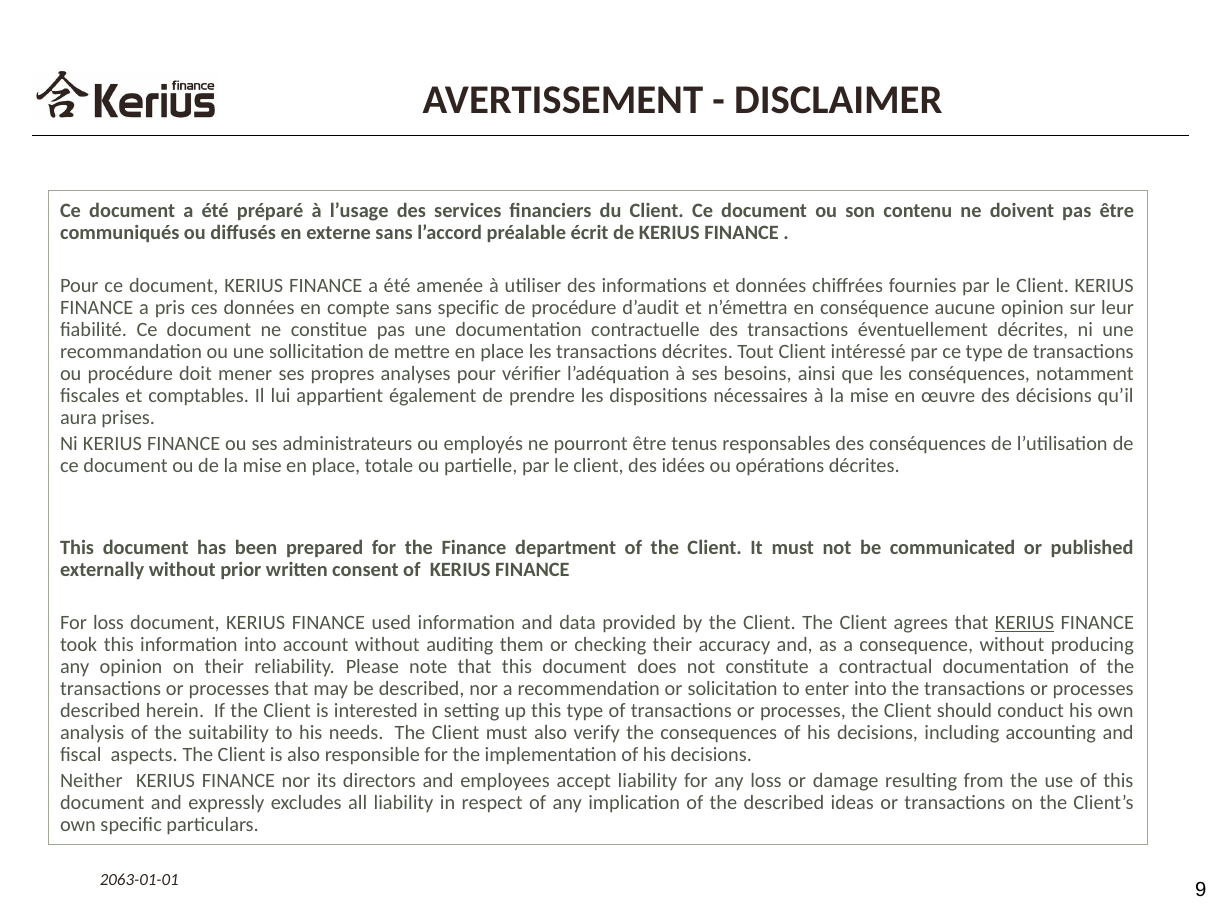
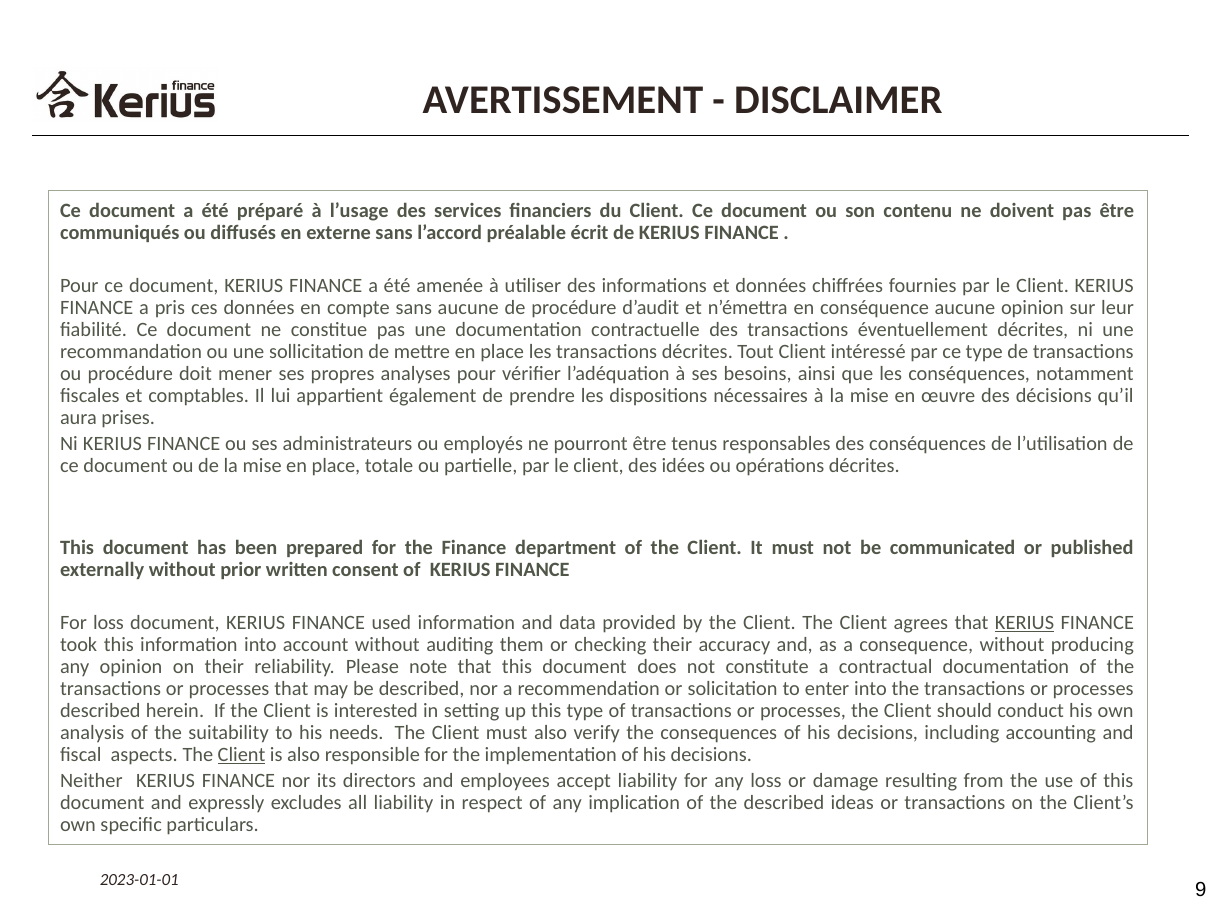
sans specific: specific -> aucune
Client at (242, 755) underline: none -> present
2063-01-01: 2063-01-01 -> 2023-01-01
